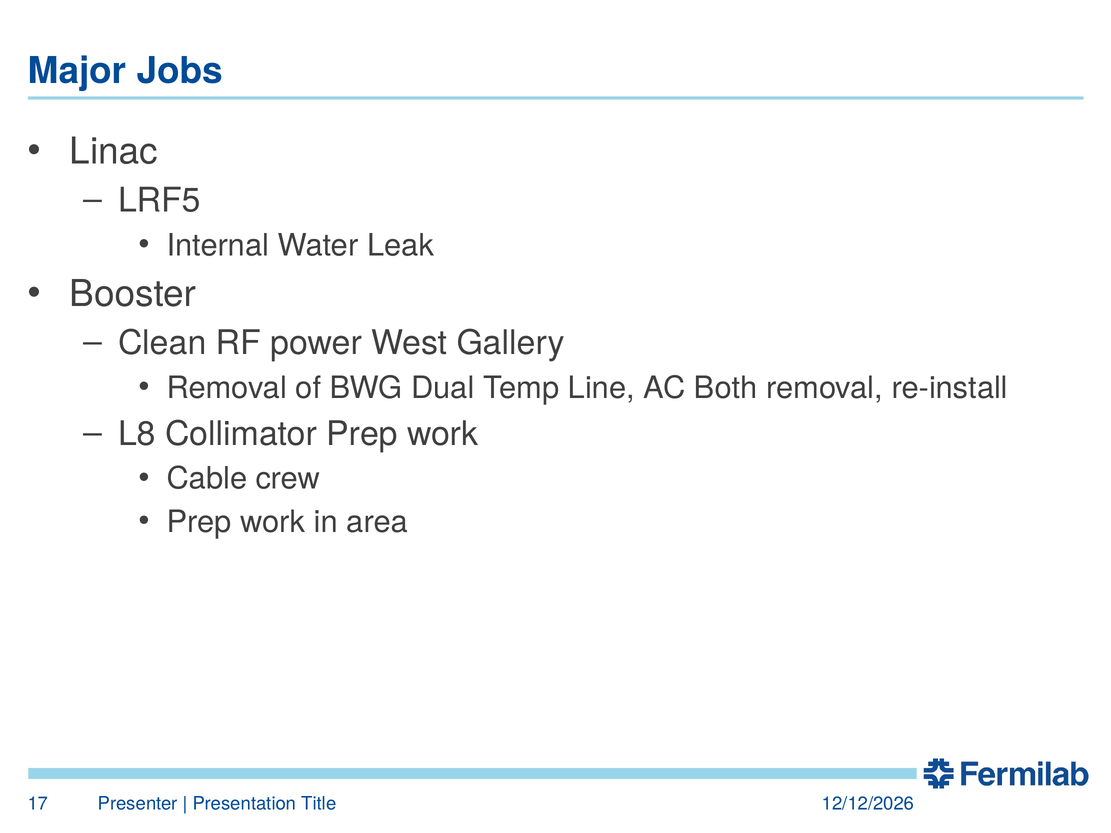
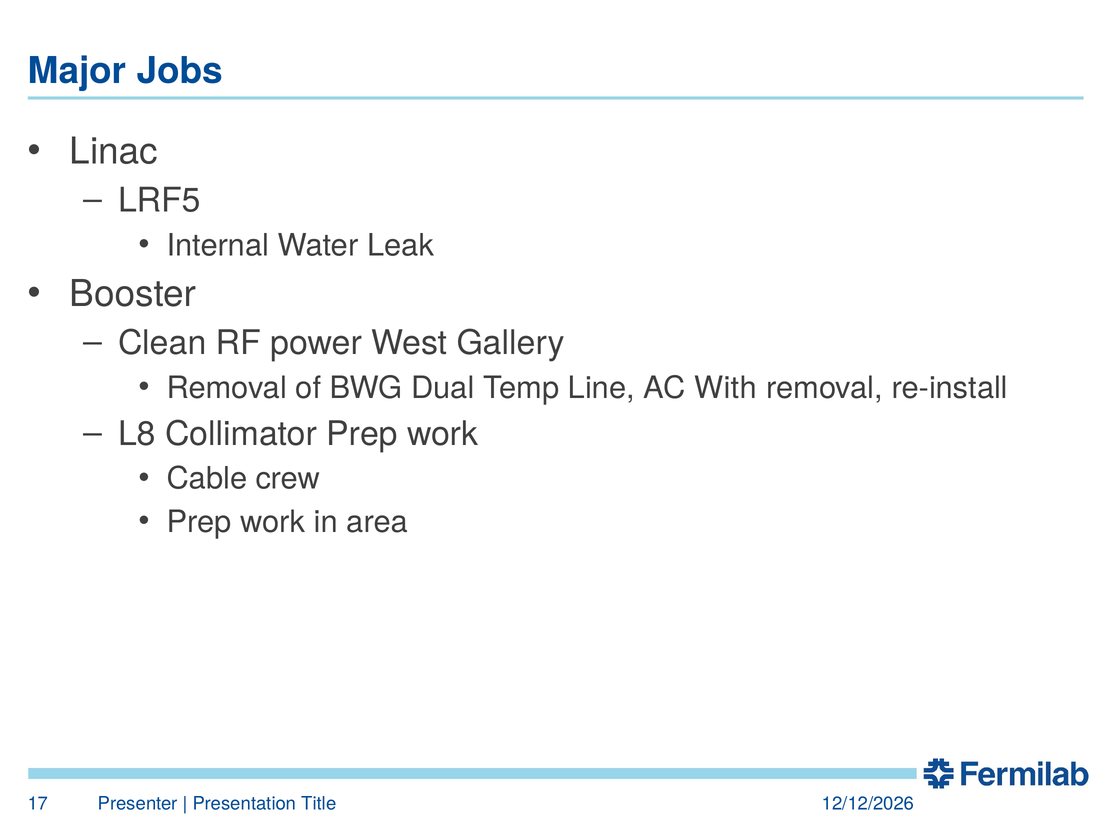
Both: Both -> With
